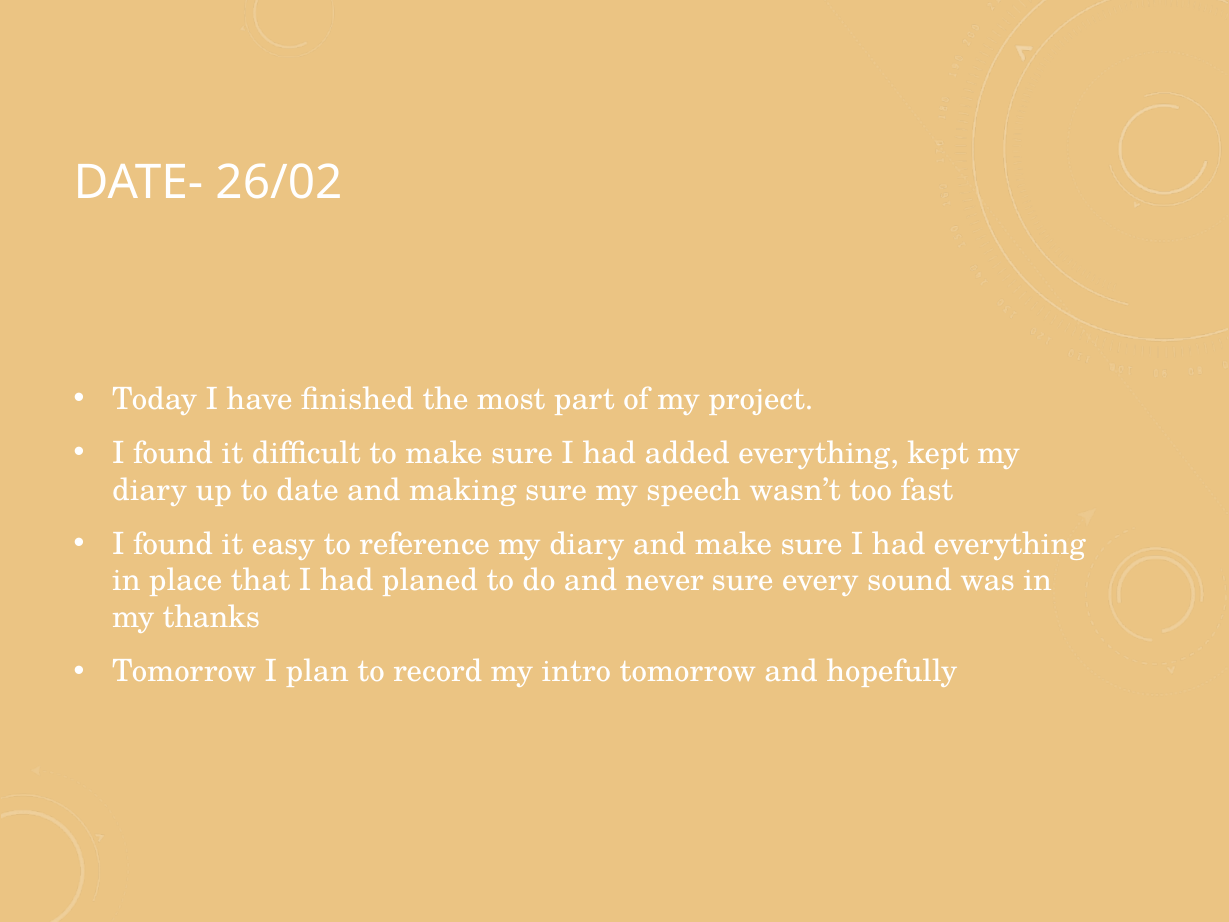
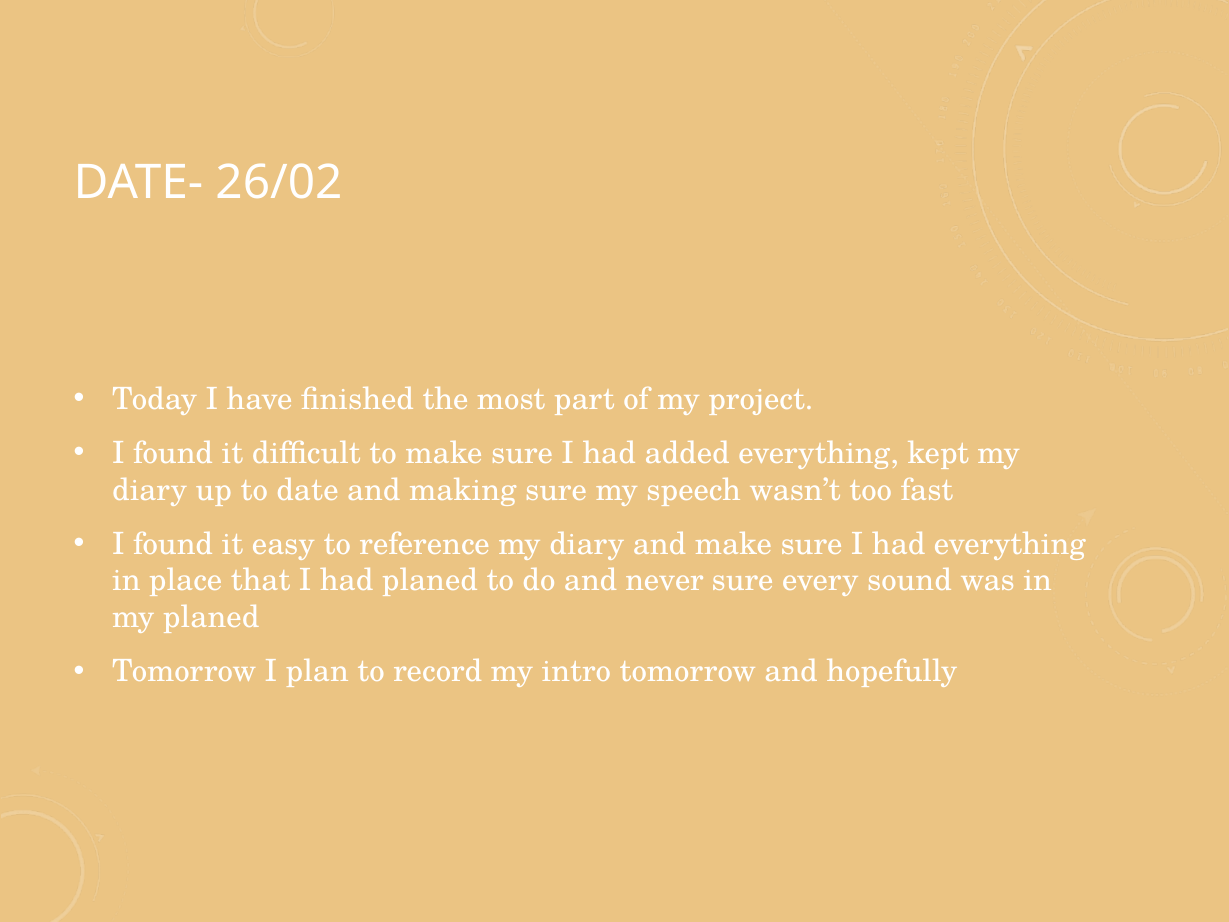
my thanks: thanks -> planed
